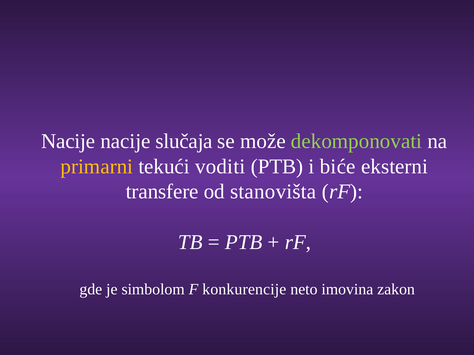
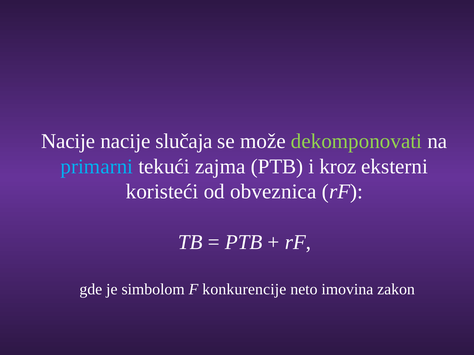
primarni colour: yellow -> light blue
voditi: voditi -> zajma
biće: biće -> kroz
transfere: transfere -> koristeći
stanovišta: stanovišta -> obveznica
